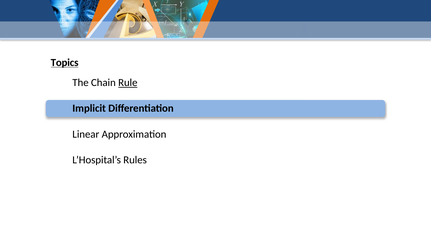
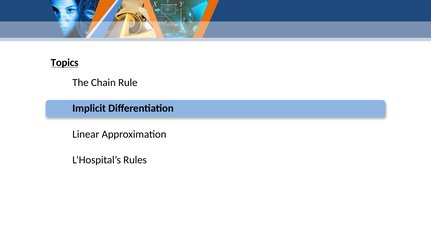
Rule underline: present -> none
